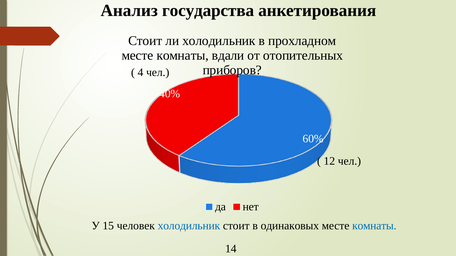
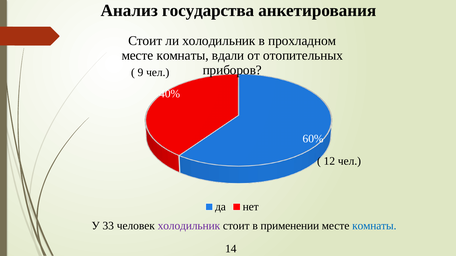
4: 4 -> 9
15: 15 -> 33
холодильник at (189, 226) colour: blue -> purple
одинаковых: одинаковых -> применении
